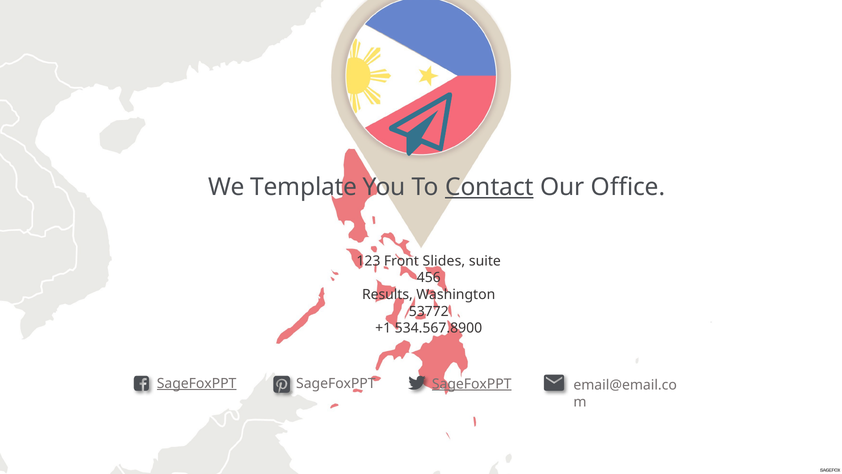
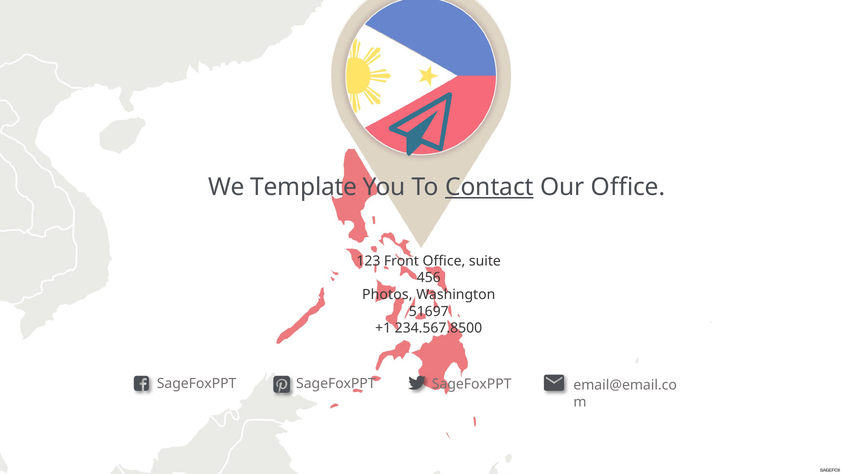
Front Slides: Slides -> Office
Results: Results -> Photos
53772: 53772 -> 51697
534.567.8900: 534.567.8900 -> 234.567.8500
SageFoxPPT at (197, 383) underline: present -> none
SageFoxPPT at (472, 384) underline: present -> none
